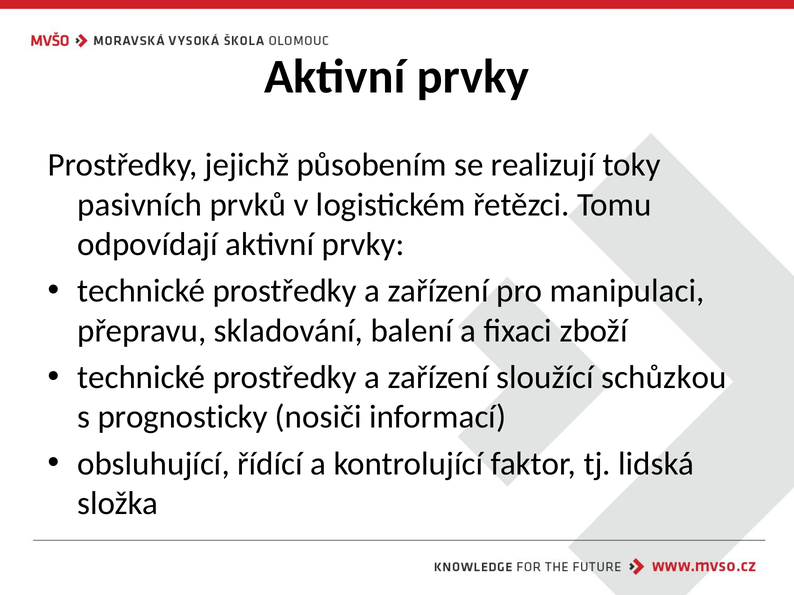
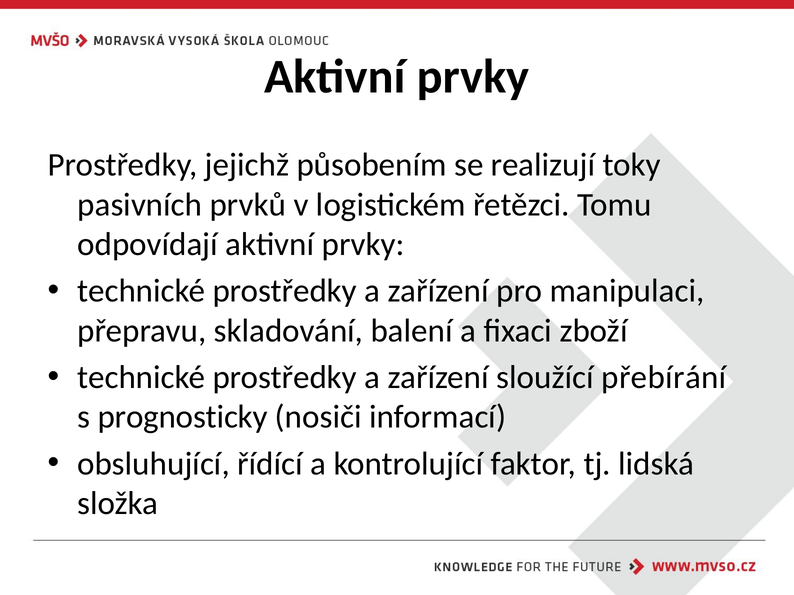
schůzkou: schůzkou -> přebírání
